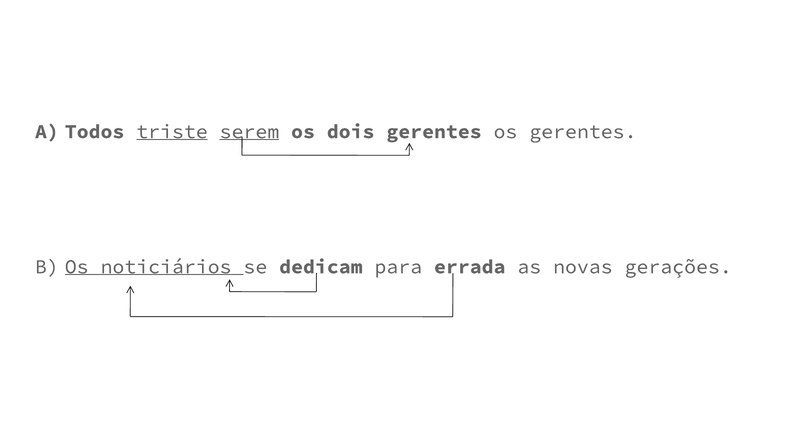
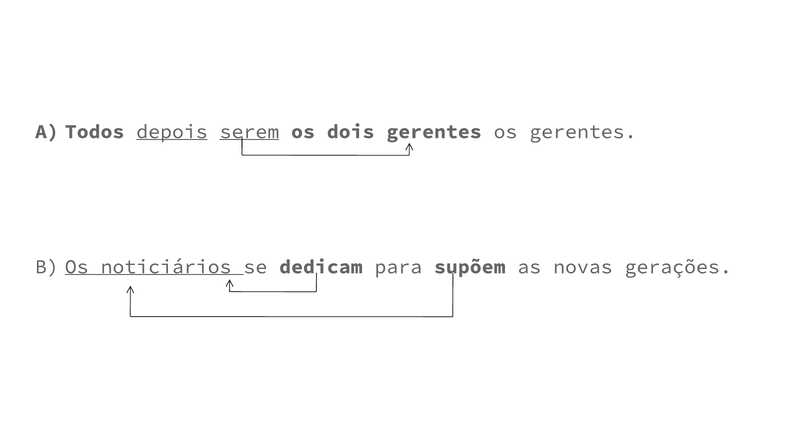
triste: triste -> depois
errada: errada -> supõem
